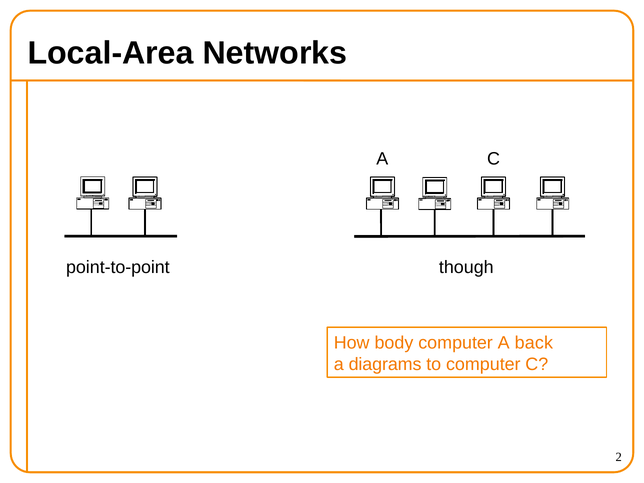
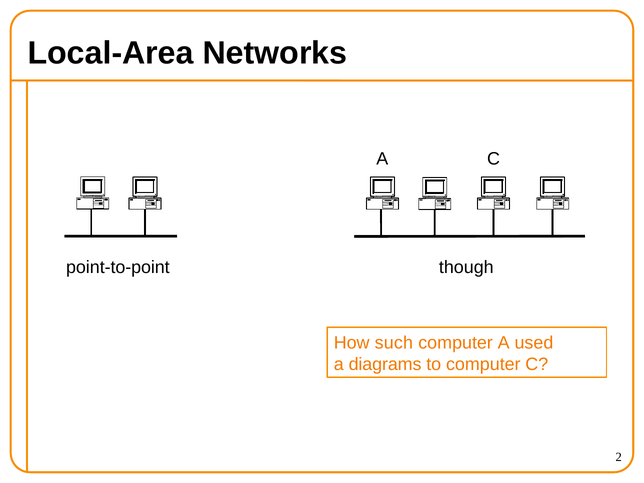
body: body -> such
back: back -> used
